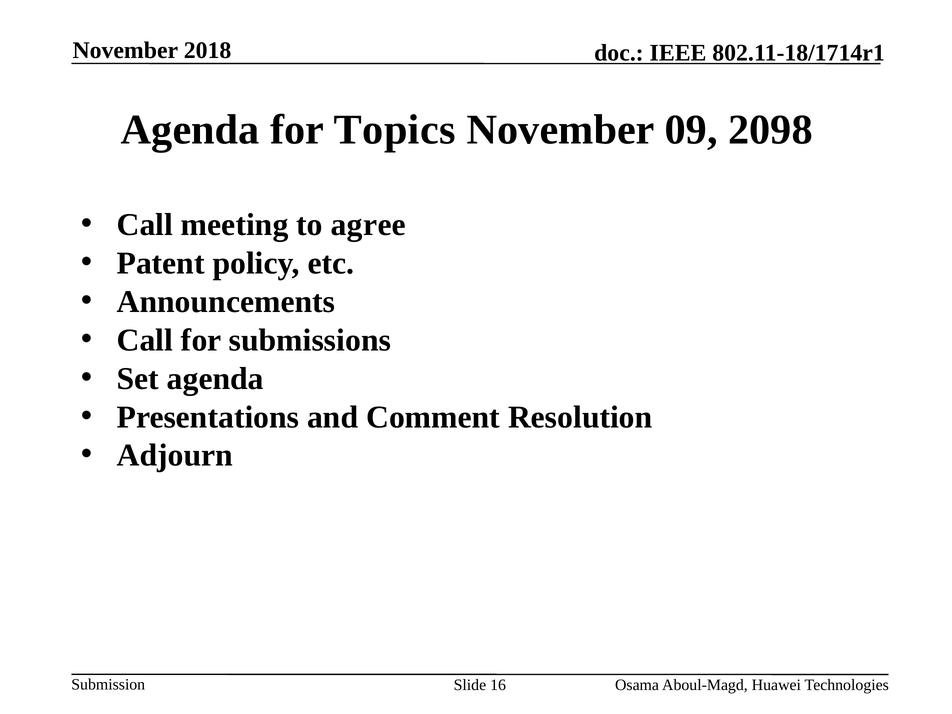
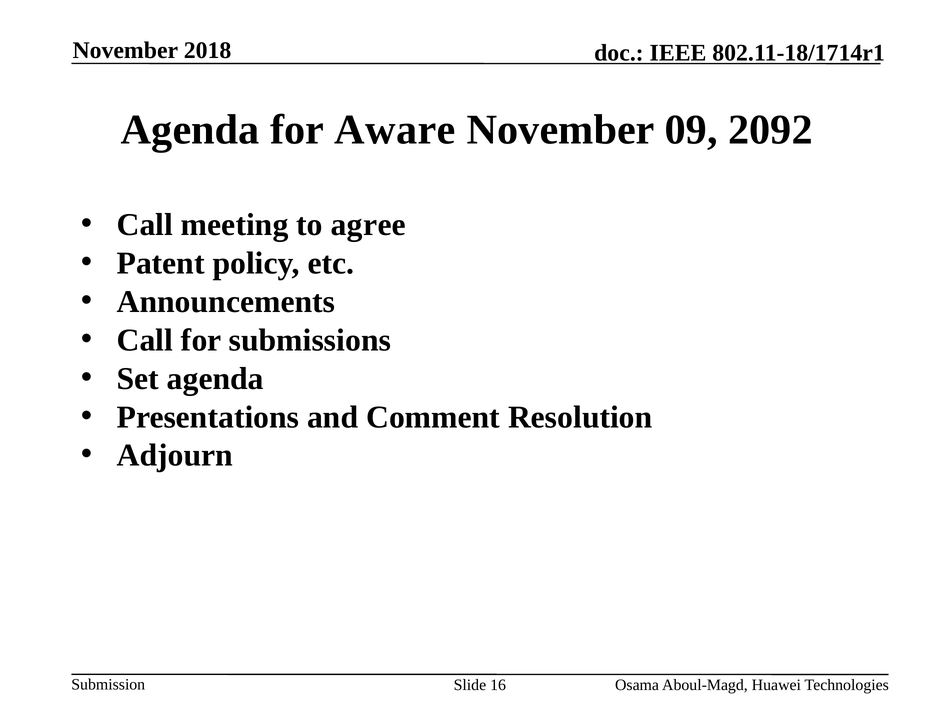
Topics: Topics -> Aware
2098: 2098 -> 2092
